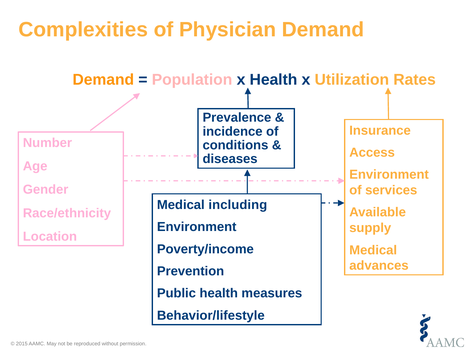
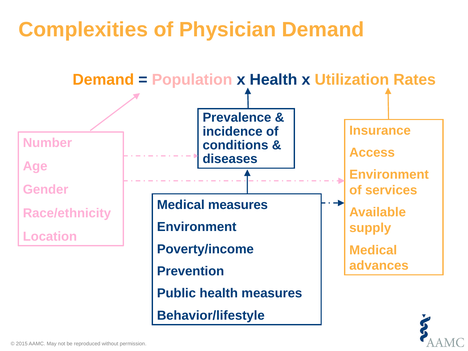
Medical including: including -> measures
